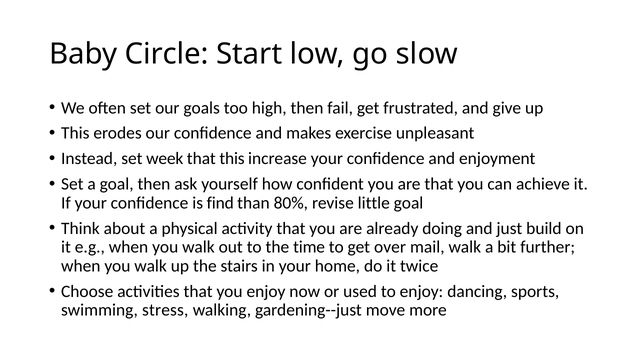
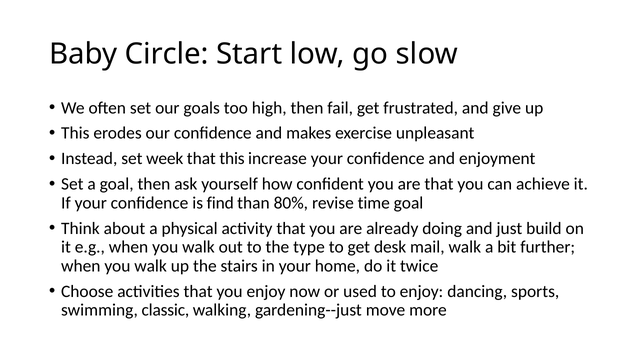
little: little -> time
time: time -> type
over: over -> desk
stress: stress -> classic
